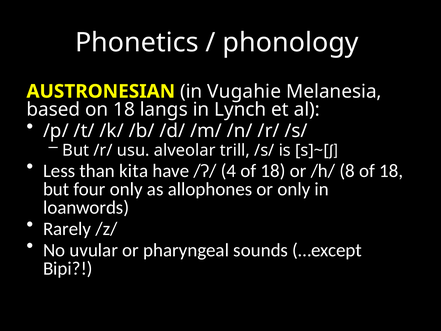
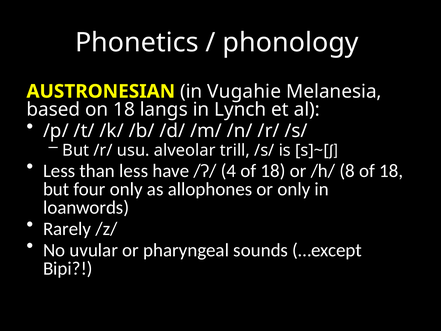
than kita: kita -> less
